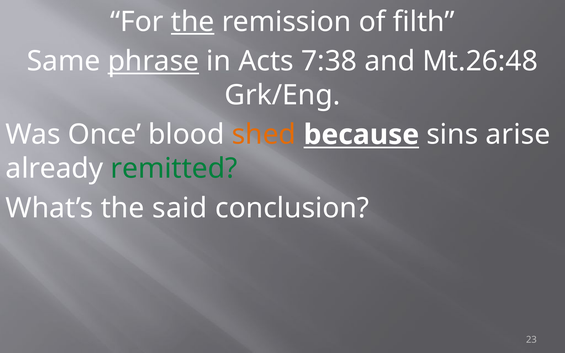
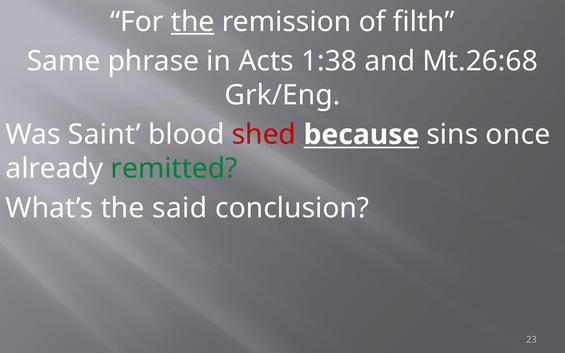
phrase underline: present -> none
7:38: 7:38 -> 1:38
Mt.26:48: Mt.26:48 -> Mt.26:68
Once: Once -> Saint
shed colour: orange -> red
arise: arise -> once
